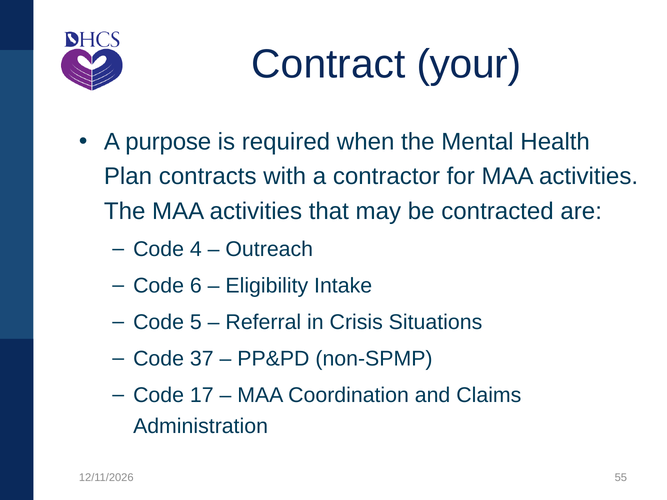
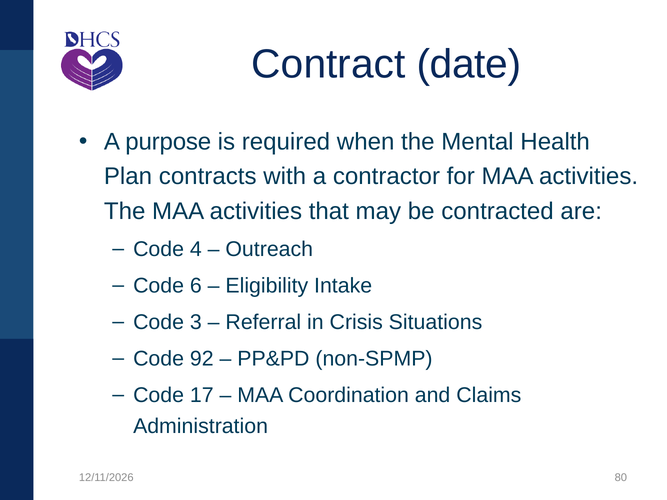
your: your -> date
5: 5 -> 3
37: 37 -> 92
55: 55 -> 80
